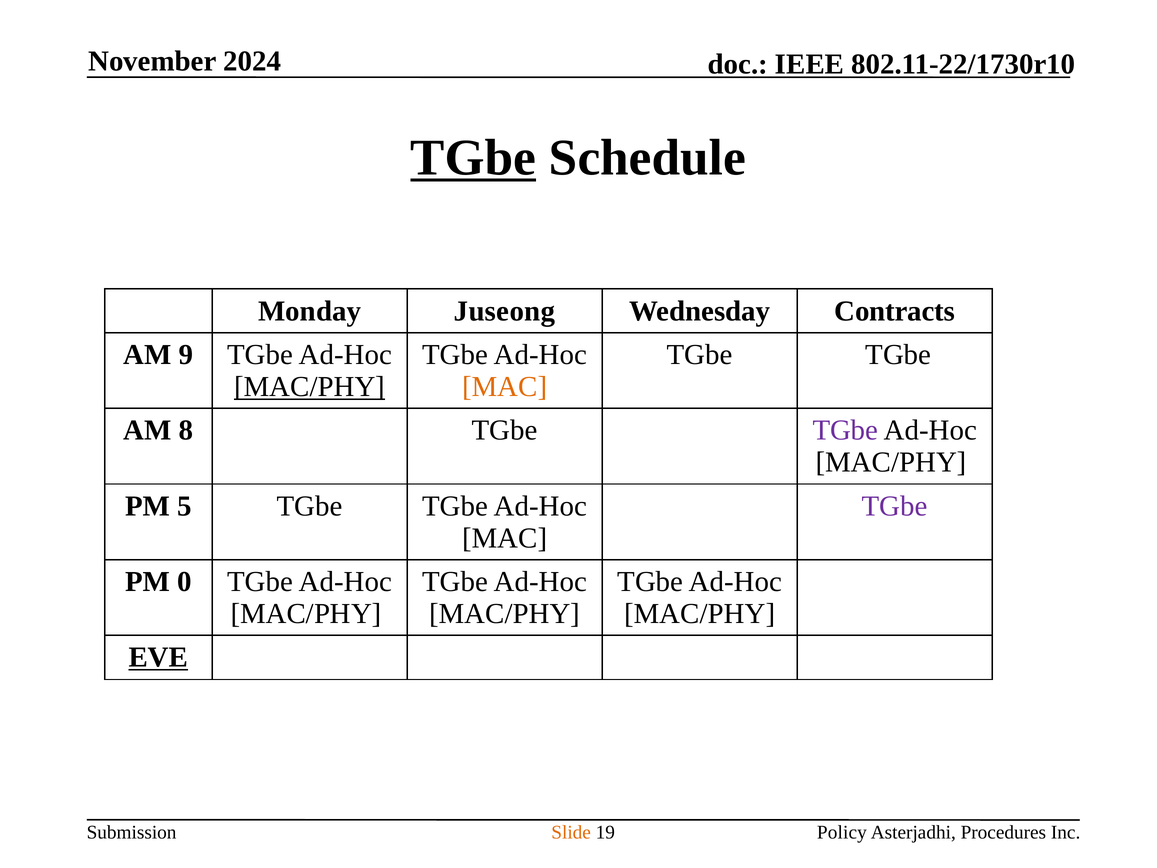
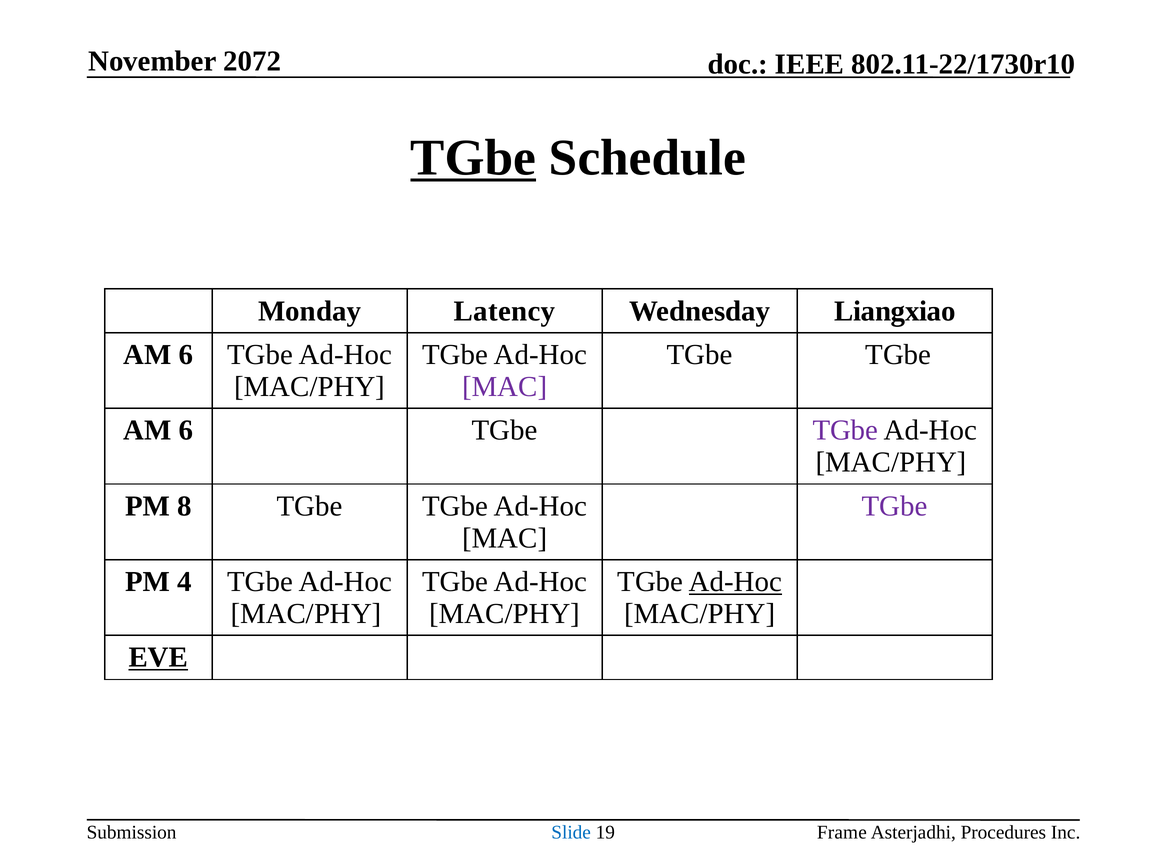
2024: 2024 -> 2072
Juseong: Juseong -> Latency
Contracts: Contracts -> Liangxiao
9 at (186, 355): 9 -> 6
MAC/PHY at (310, 387) underline: present -> none
MAC at (505, 387) colour: orange -> purple
8 at (186, 430): 8 -> 6
5: 5 -> 8
0: 0 -> 4
Ad-Hoc at (735, 582) underline: none -> present
Slide colour: orange -> blue
Policy: Policy -> Frame
